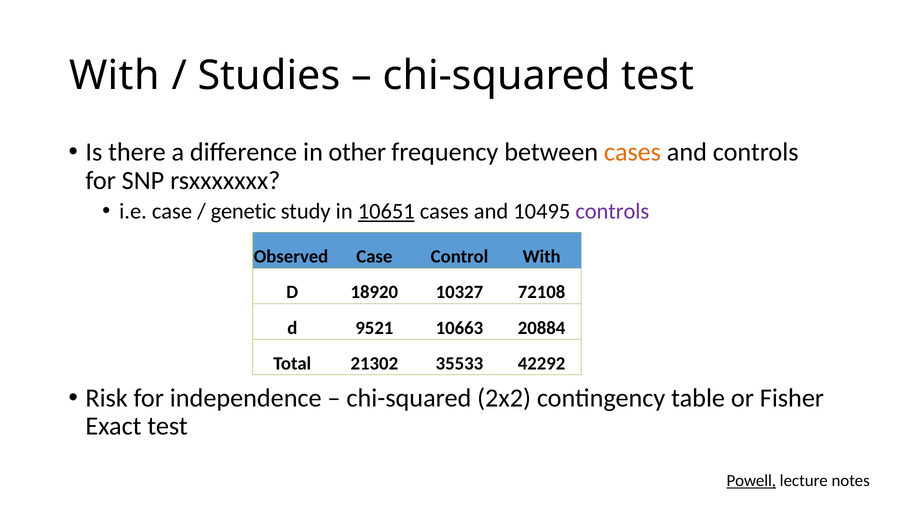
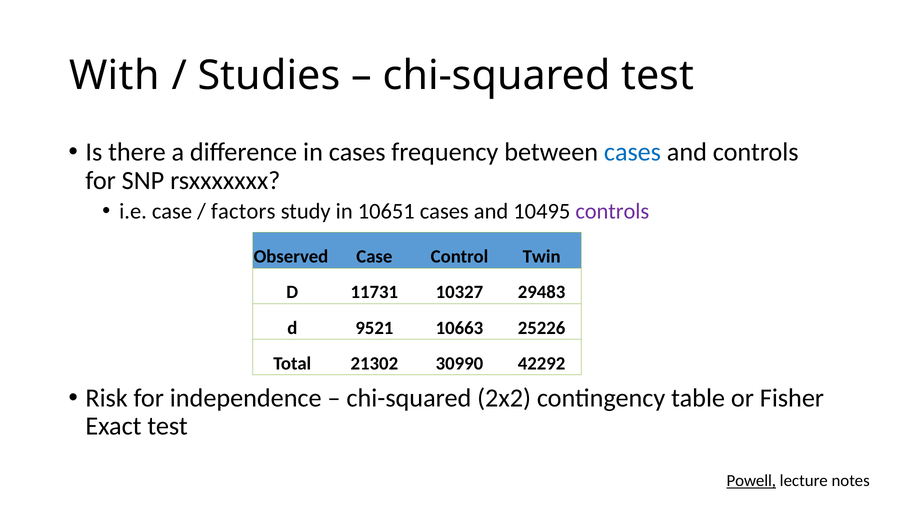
in other: other -> cases
cases at (632, 152) colour: orange -> blue
genetic: genetic -> factors
10651 underline: present -> none
Control With: With -> Twin
18920: 18920 -> 11731
72108: 72108 -> 29483
20884: 20884 -> 25226
35533: 35533 -> 30990
